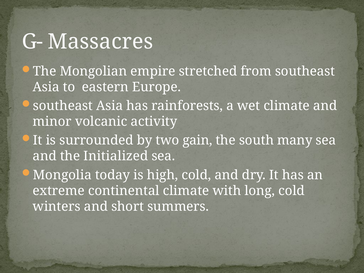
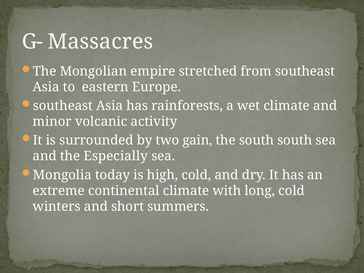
south many: many -> south
Initialized: Initialized -> Especially
